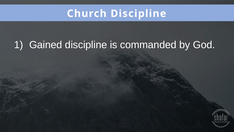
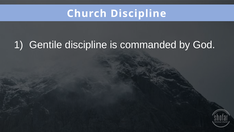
Gained: Gained -> Gentile
